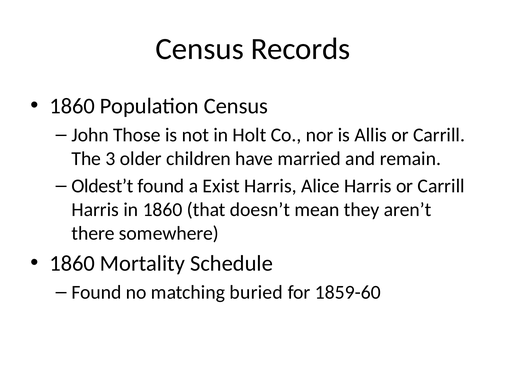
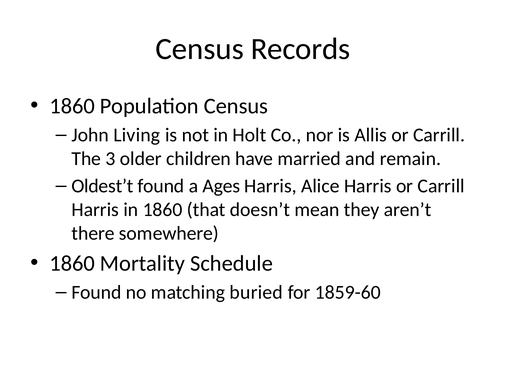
Those: Those -> Living
Exist: Exist -> Ages
